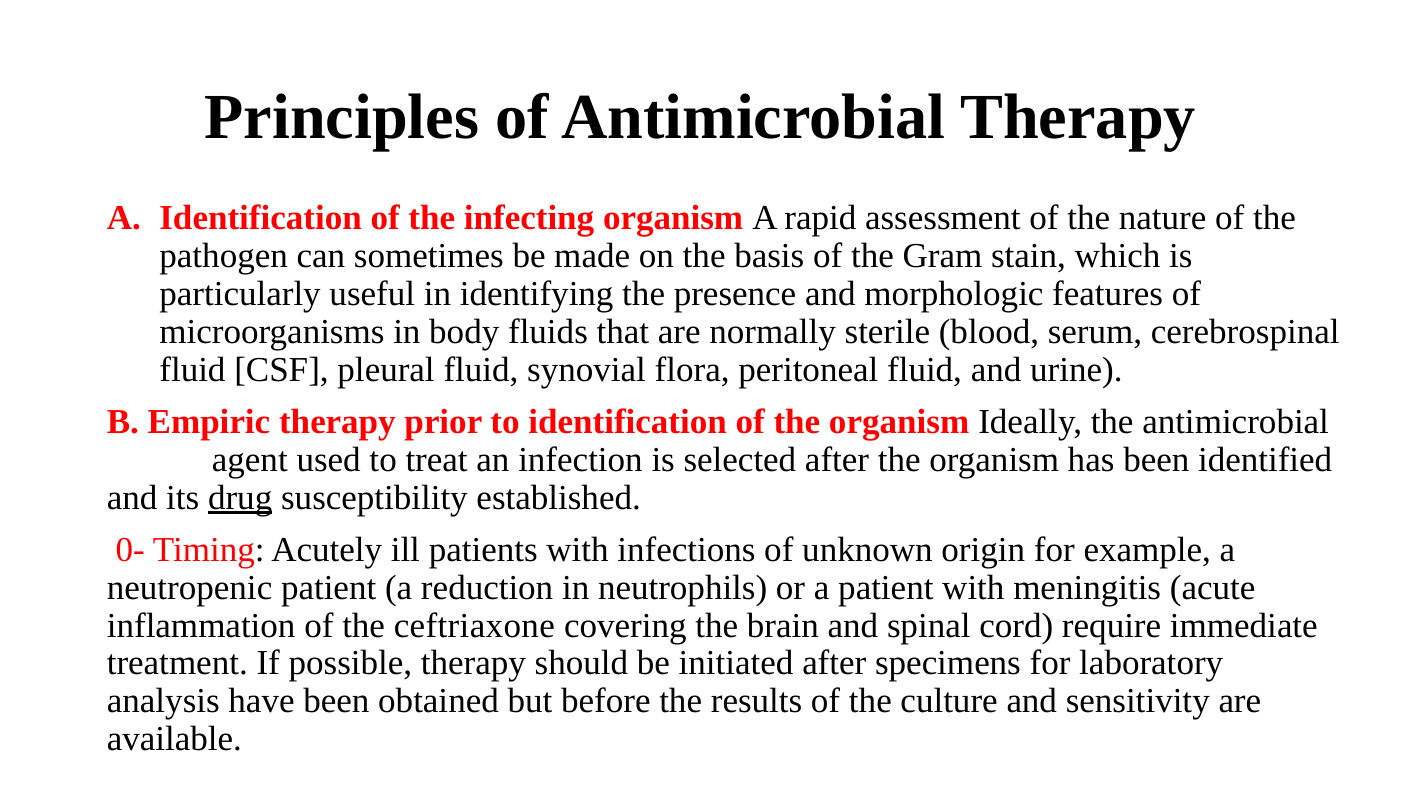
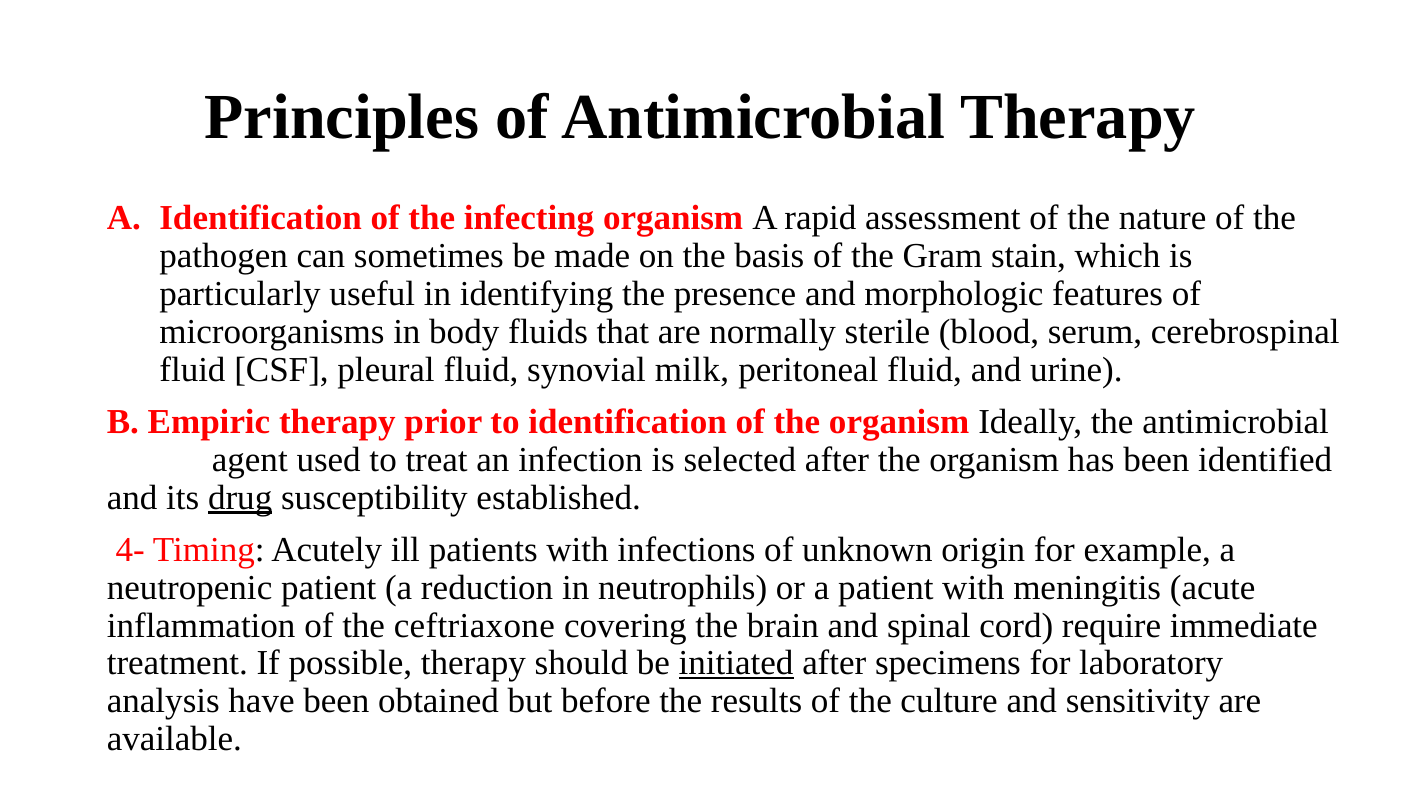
flora: flora -> milk
0-: 0- -> 4-
initiated underline: none -> present
